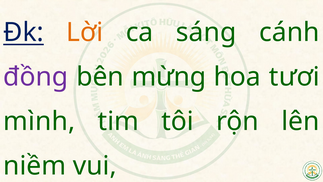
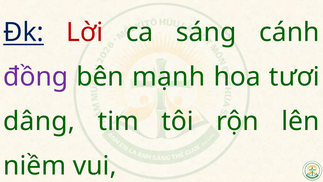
Lời colour: orange -> red
mừng: mừng -> mạnh
mình: mình -> dâng
